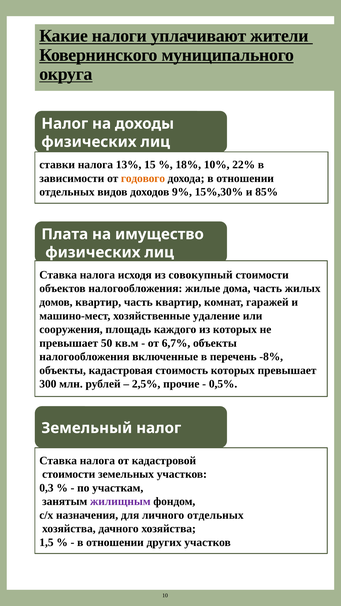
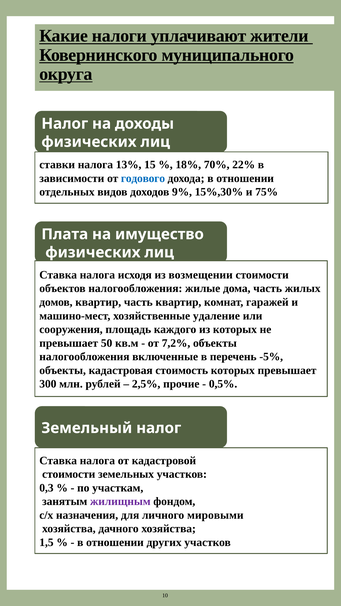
10%: 10% -> 70%
годового colour: orange -> blue
85%: 85% -> 75%
совокупный: совокупный -> возмещении
6,7%: 6,7% -> 7,2%
-8%: -8% -> -5%
личного отдельных: отдельных -> мировыми
